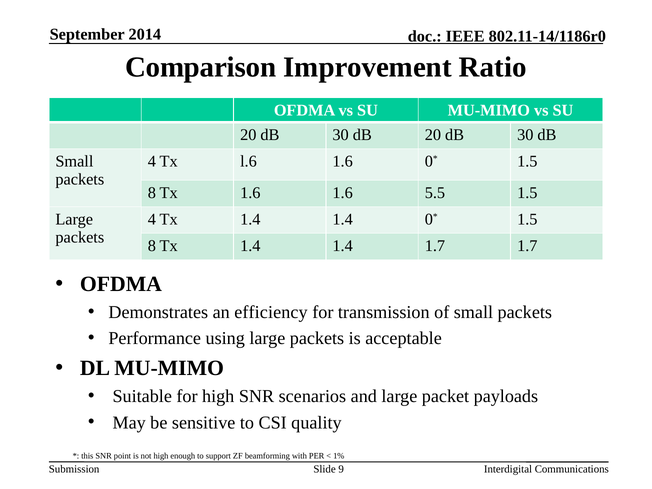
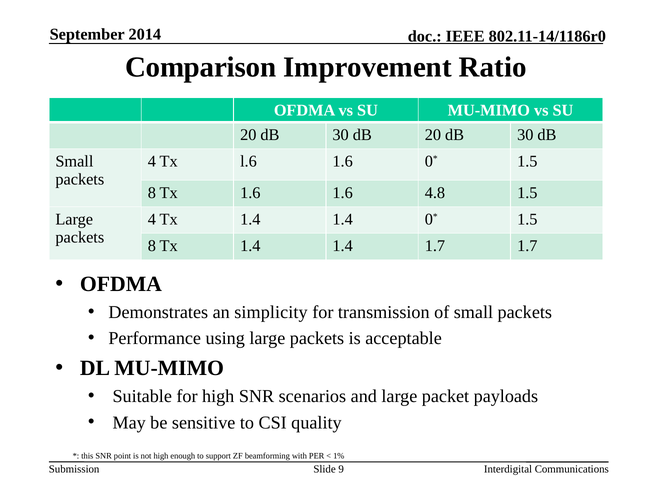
5.5: 5.5 -> 4.8
efficiency: efficiency -> simplicity
